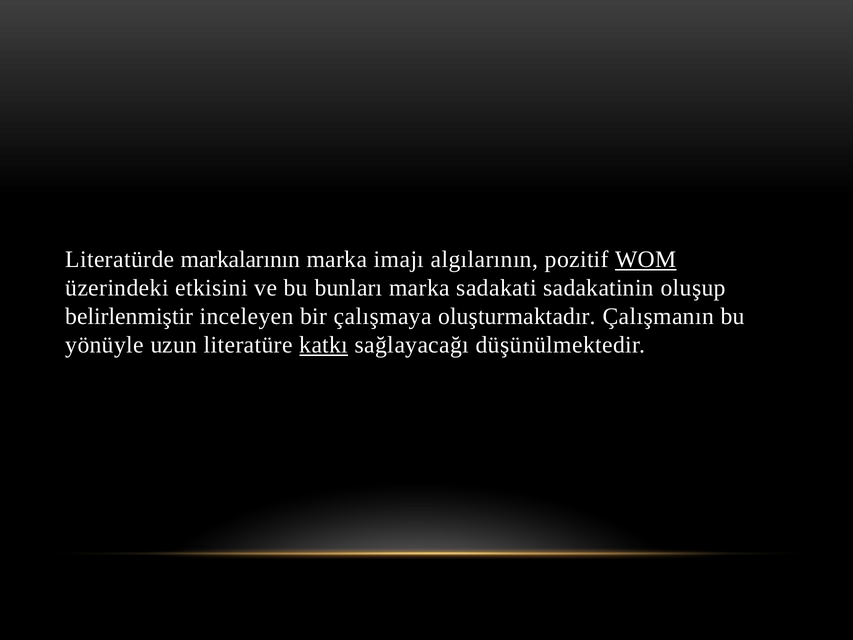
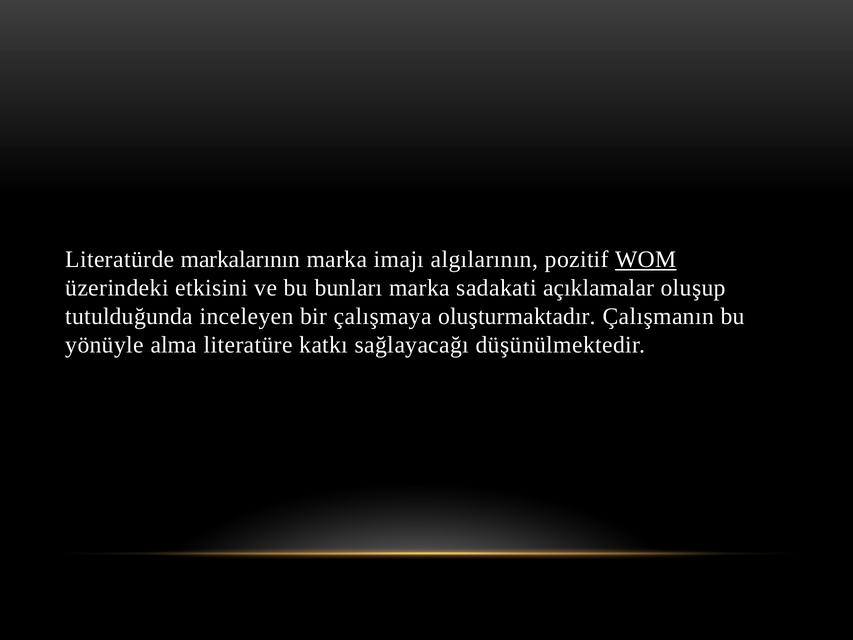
sadakatinin: sadakatinin -> açıklamalar
belirlenmiştir: belirlenmiştir -> tutulduğunda
uzun: uzun -> alma
katkı underline: present -> none
